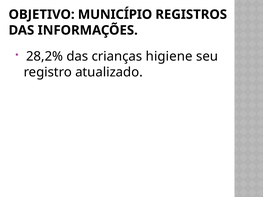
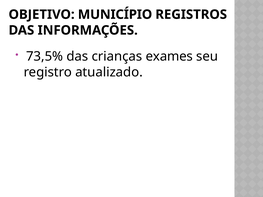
28,2%: 28,2% -> 73,5%
higiene: higiene -> exames
